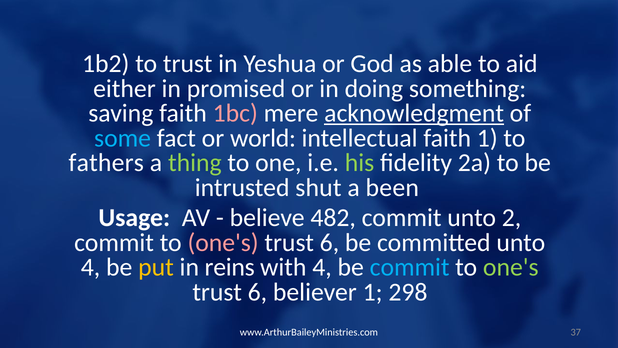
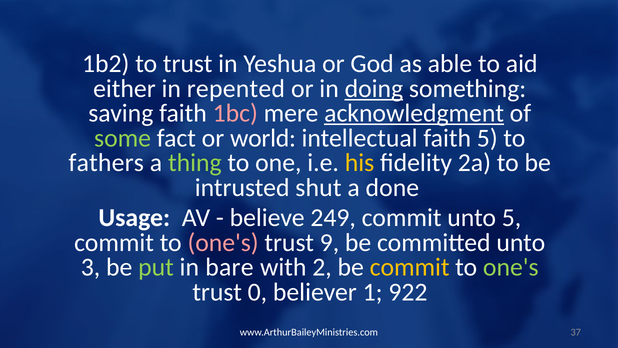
promised: promised -> repented
doing underline: none -> present
some colour: light blue -> light green
faith 1: 1 -> 5
his colour: light green -> yellow
been: been -> done
482: 482 -> 249
unto 2: 2 -> 5
6 at (329, 242): 6 -> 9
4 at (91, 267): 4 -> 3
put colour: yellow -> light green
reins: reins -> bare
with 4: 4 -> 2
commit at (410, 267) colour: light blue -> yellow
6 at (257, 292): 6 -> 0
298: 298 -> 922
